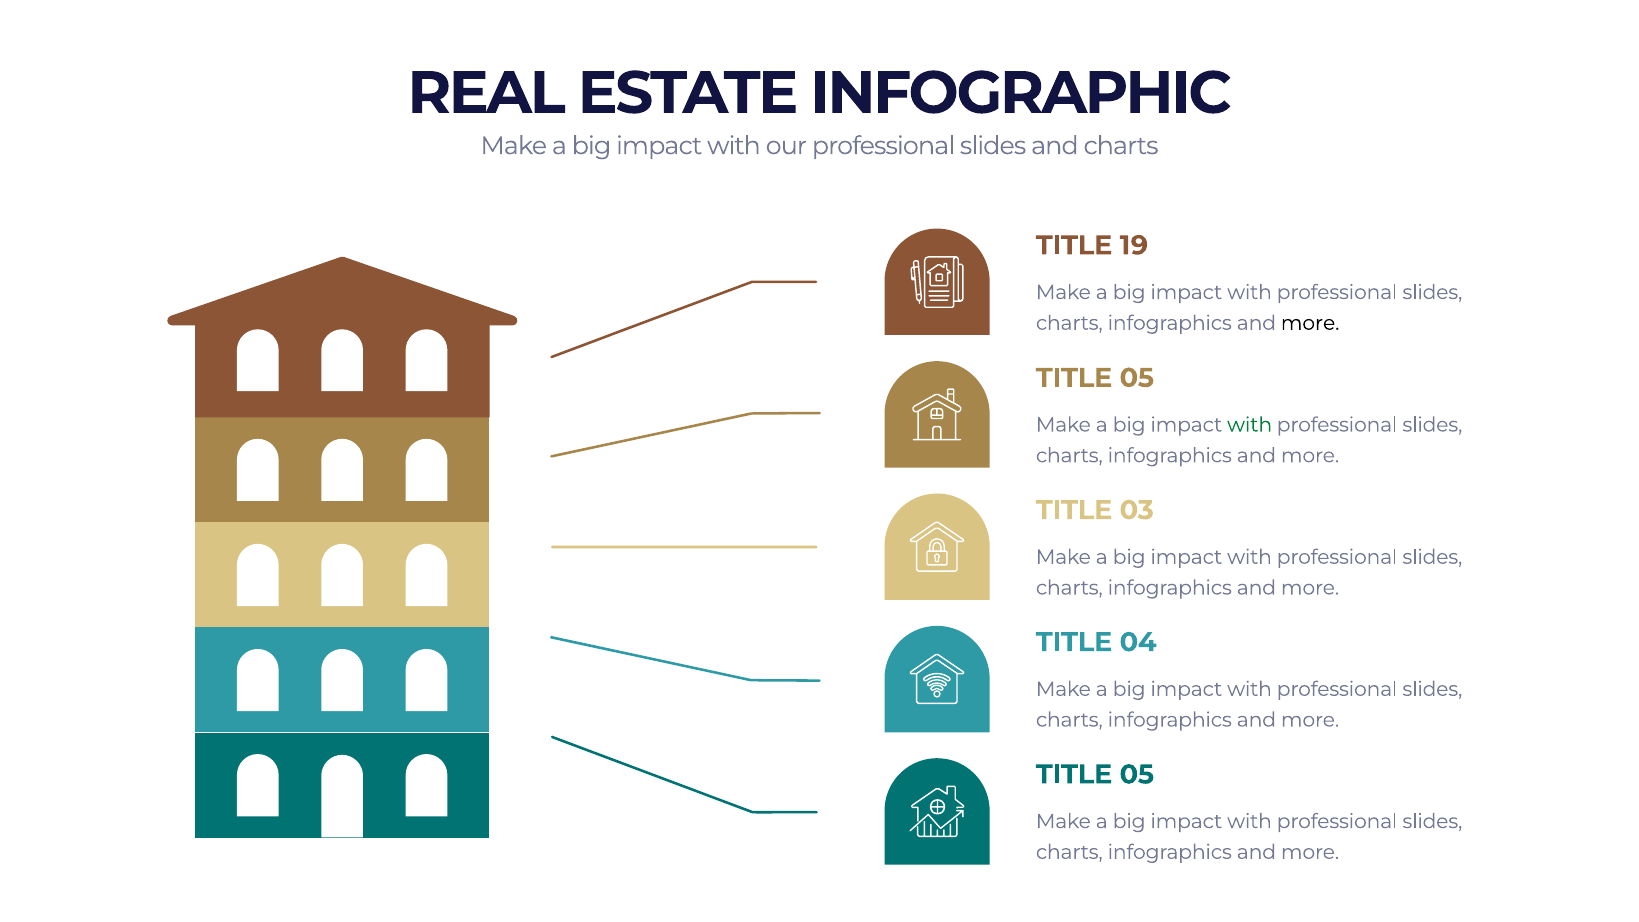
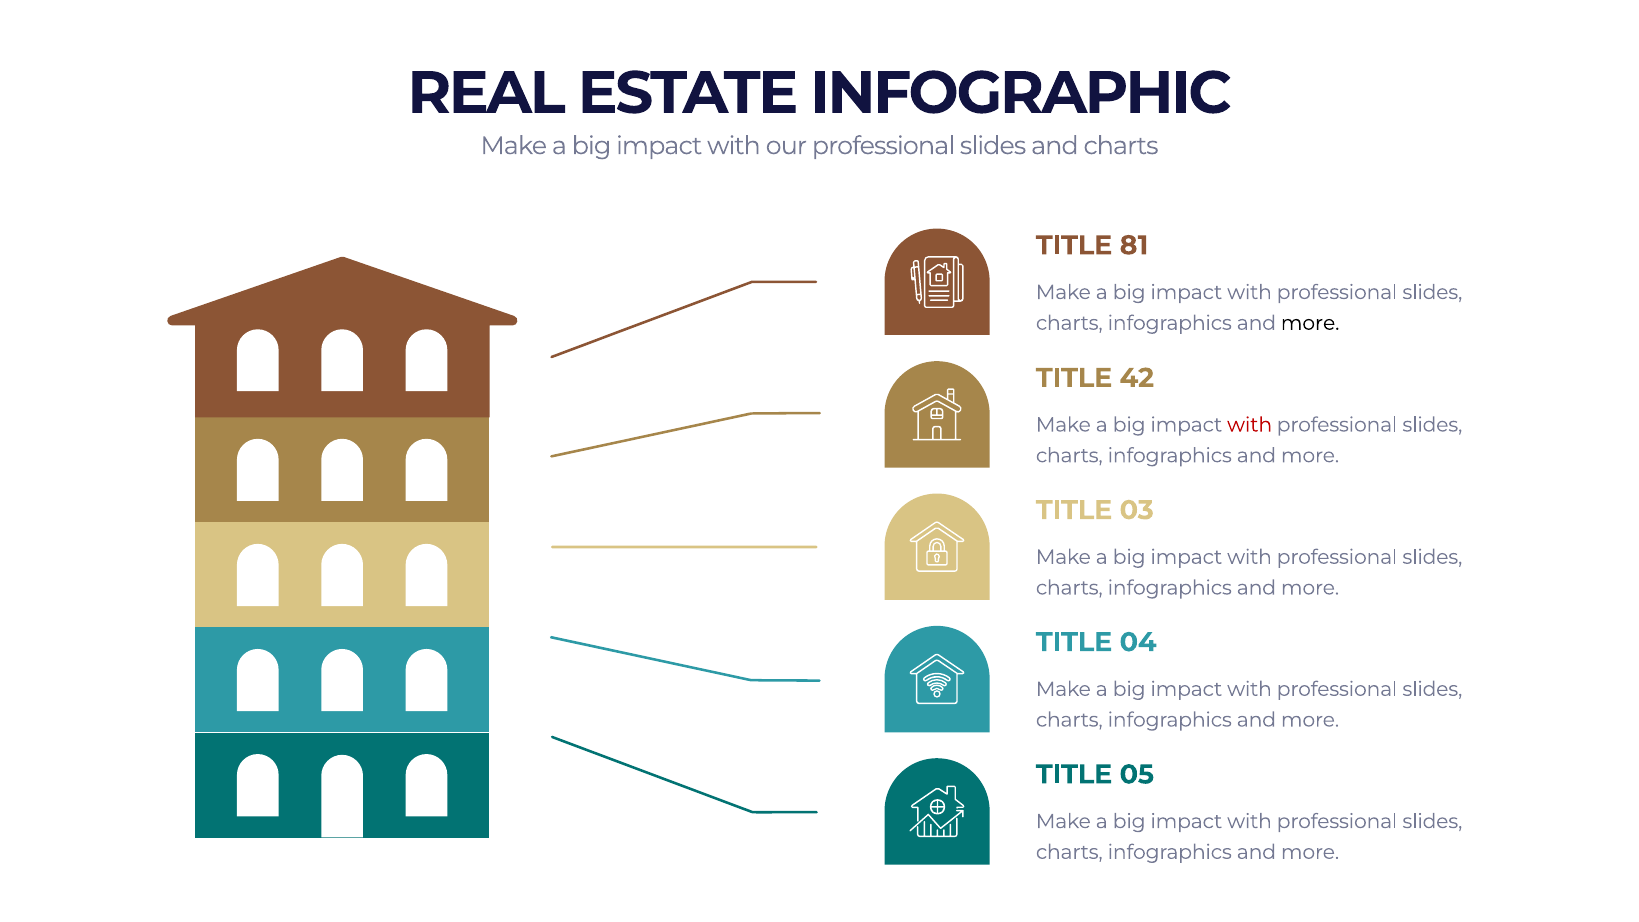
19: 19 -> 81
05 at (1137, 378): 05 -> 42
with at (1250, 425) colour: green -> red
